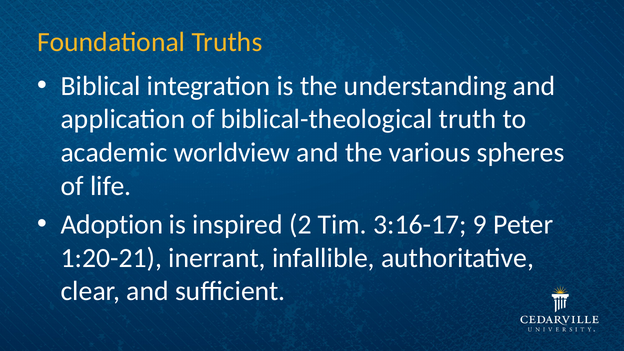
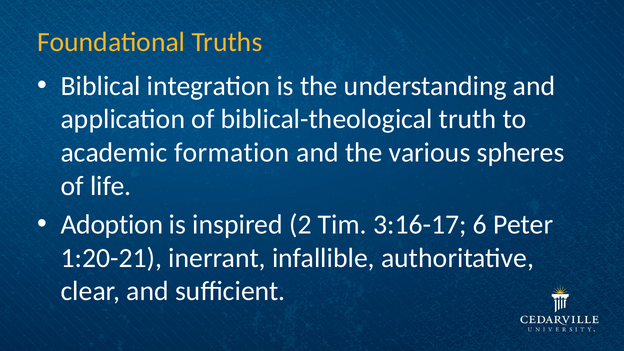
worldview: worldview -> formation
9: 9 -> 6
